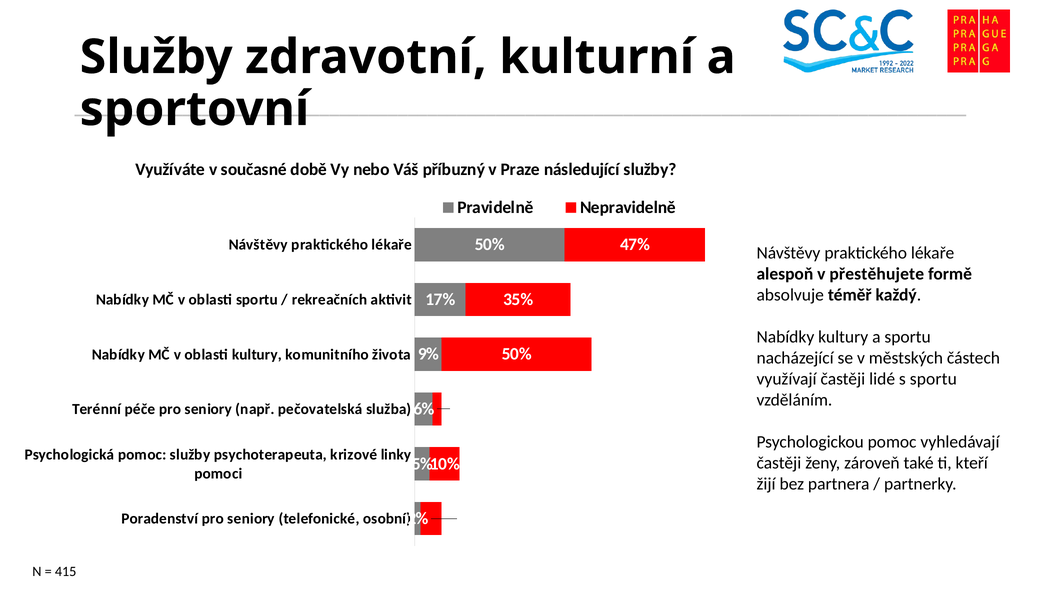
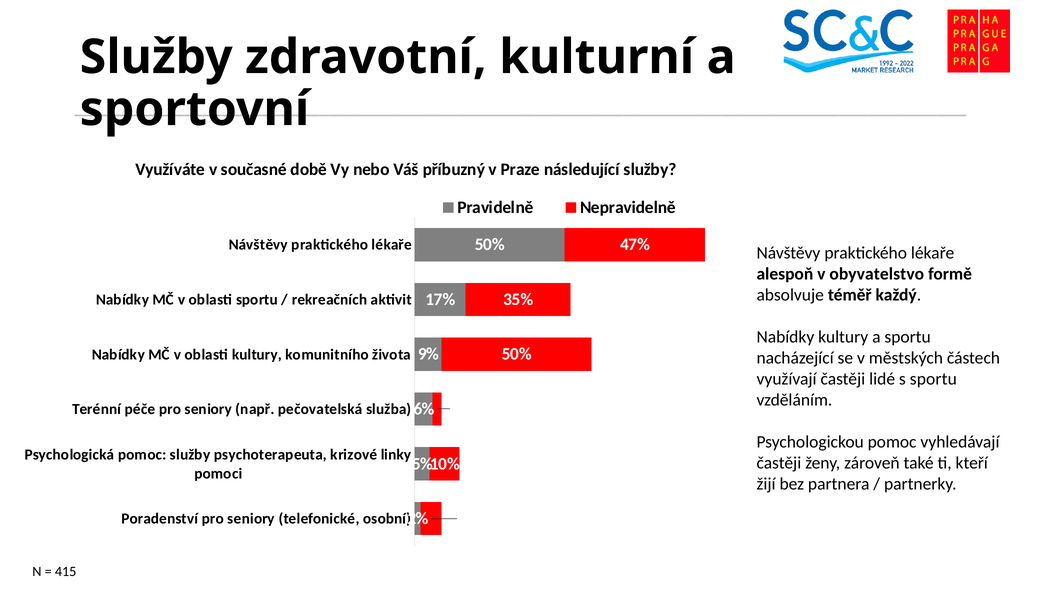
přestěhujete: přestěhujete -> obyvatelstvo
